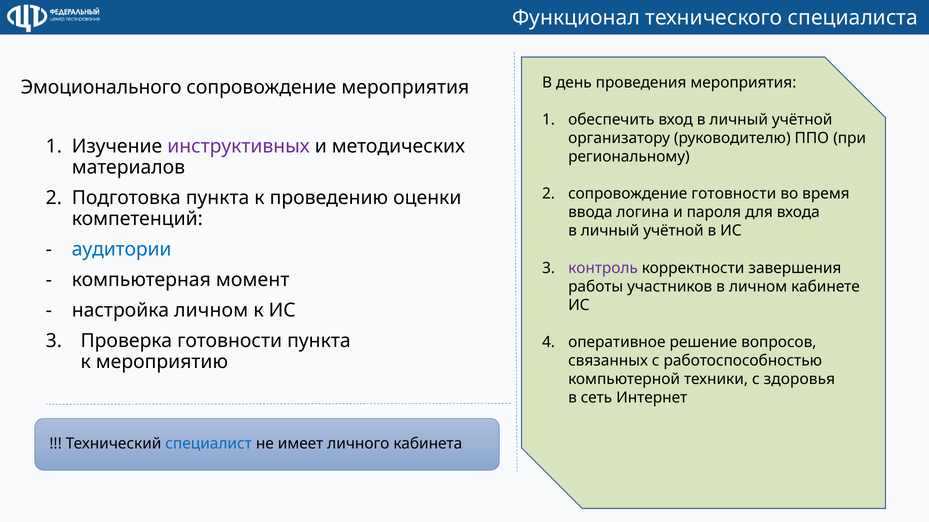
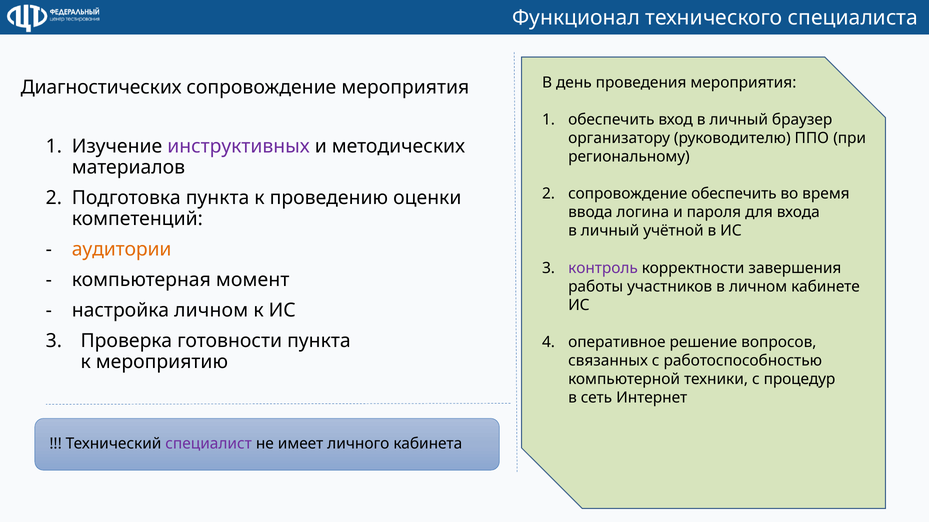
Эмоционального: Эмоционального -> Диагностических
вход в личный учётной: учётной -> браузер
сопровождение готовности: готовности -> обеспечить
аудитории colour: blue -> orange
здоровья: здоровья -> процедур
специалист colour: blue -> purple
